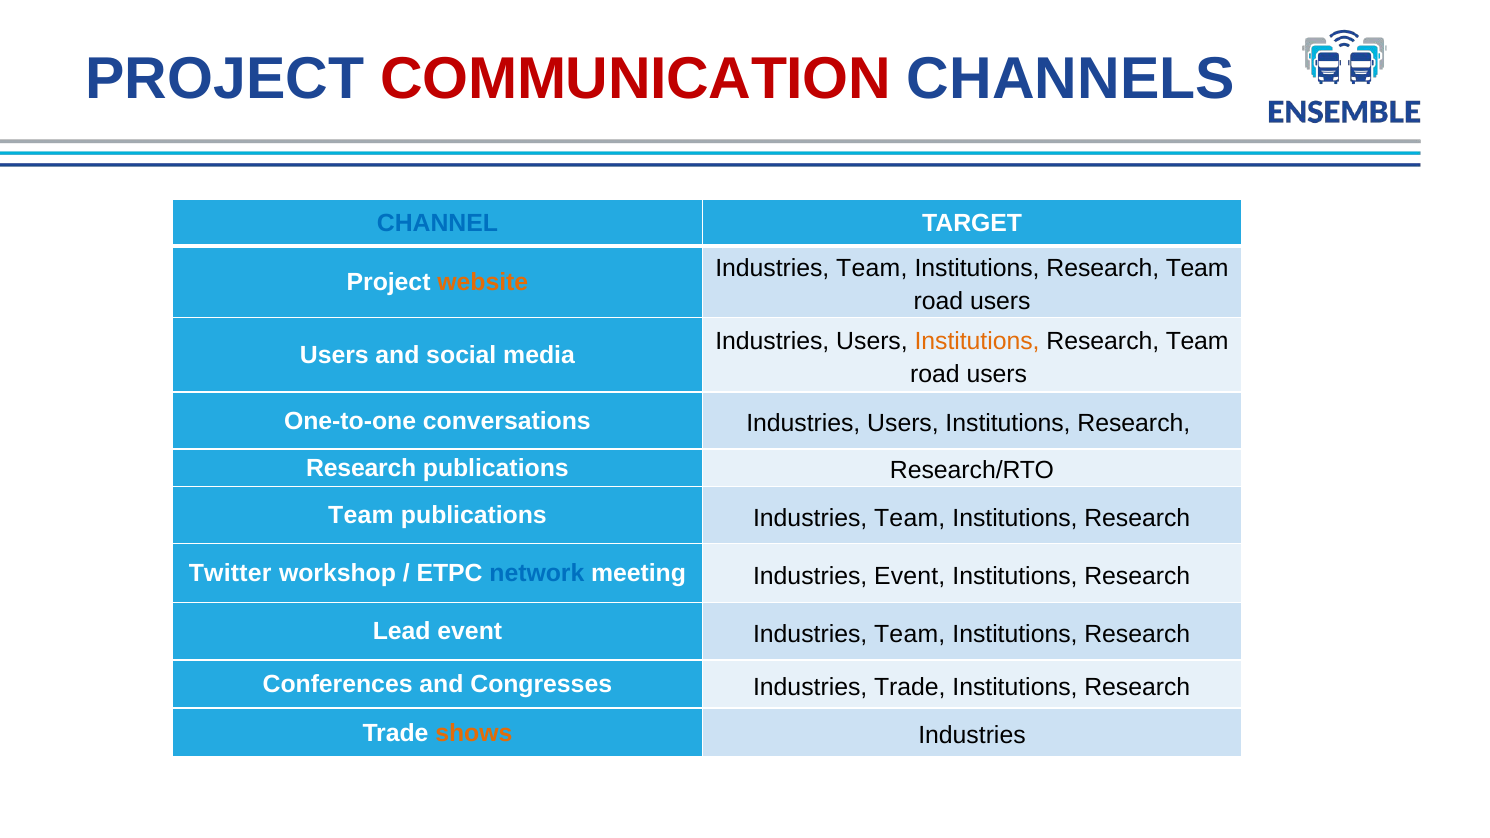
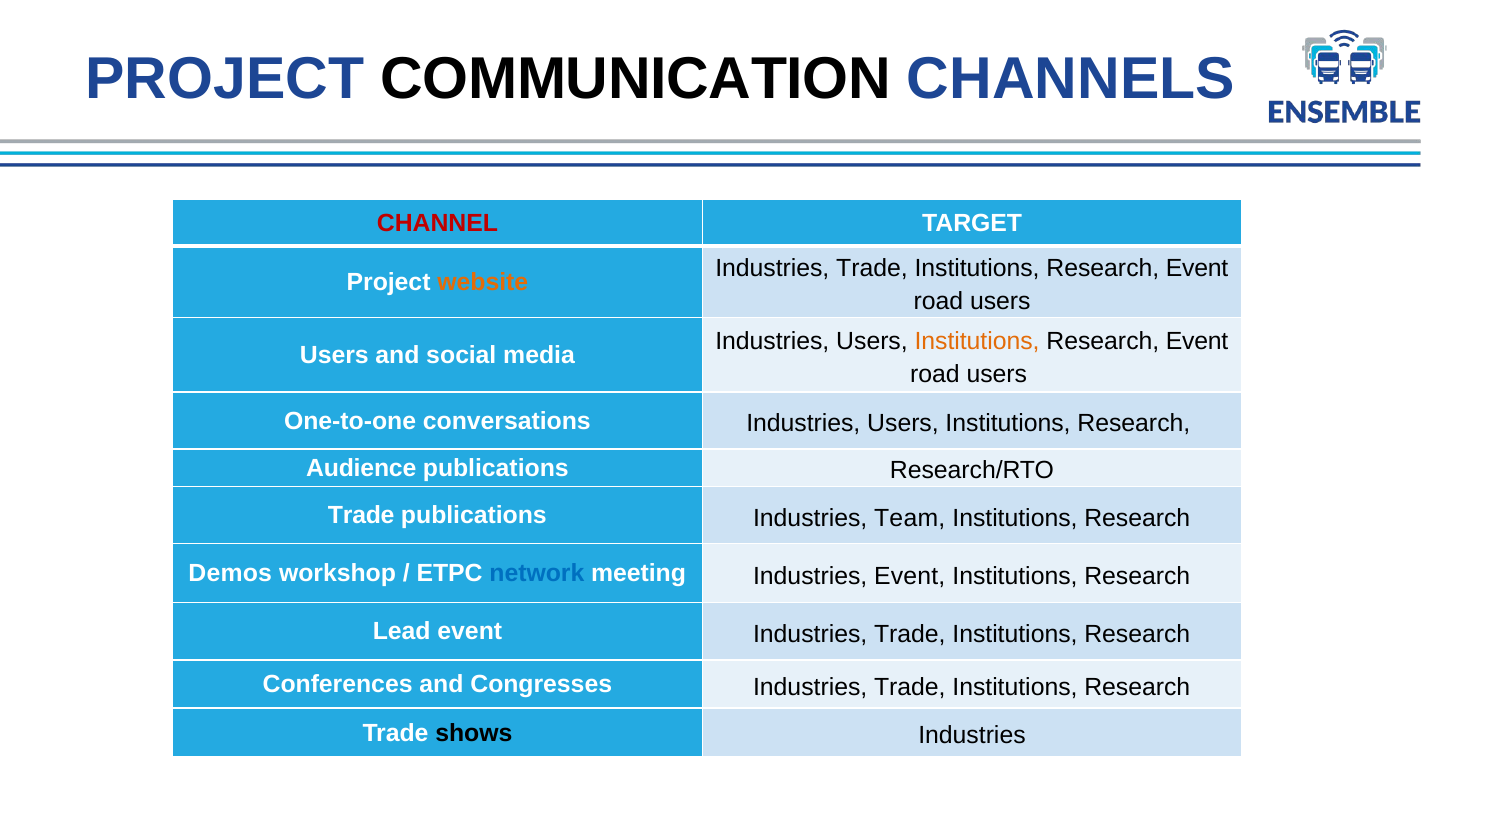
COMMUNICATION colour: red -> black
CHANNEL colour: blue -> red
Team at (872, 268): Team -> Trade
Team at (1197, 268): Team -> Event
Team at (1197, 341): Team -> Event
Research at (361, 468): Research -> Audience
Team at (361, 515): Team -> Trade
Twitter: Twitter -> Demos
event Industries Team: Team -> Trade
shows colour: orange -> black
